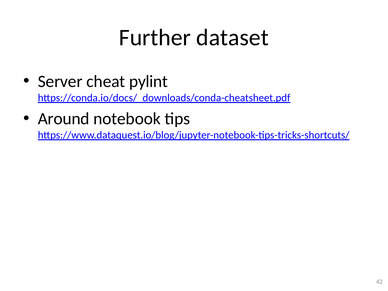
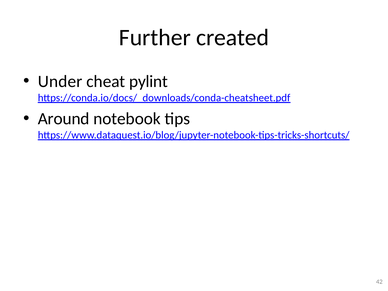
dataset: dataset -> created
Server: Server -> Under
